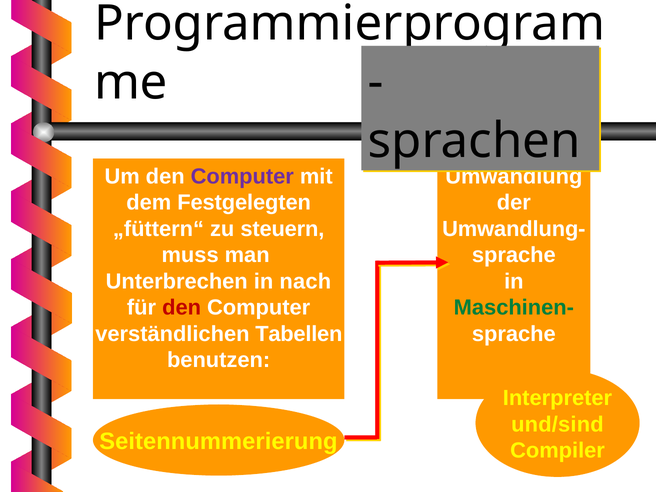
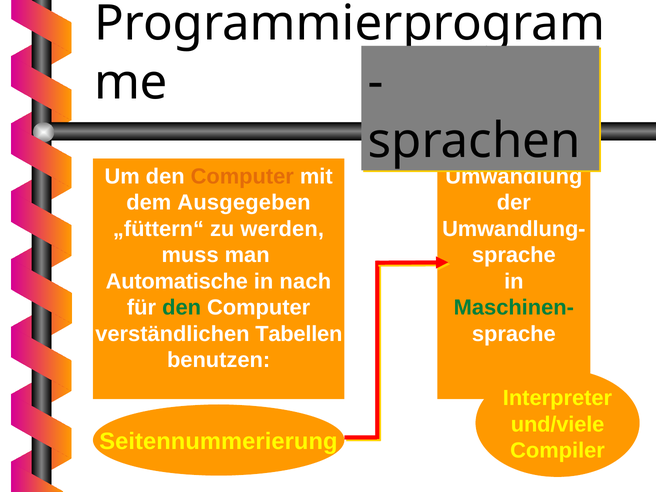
Computer at (242, 176) colour: purple -> orange
Festgelegten: Festgelegten -> Ausgegeben
steuern: steuern -> werden
Unterbrechen: Unterbrechen -> Automatische
den at (182, 308) colour: red -> green
und/sind: und/sind -> und/viele
